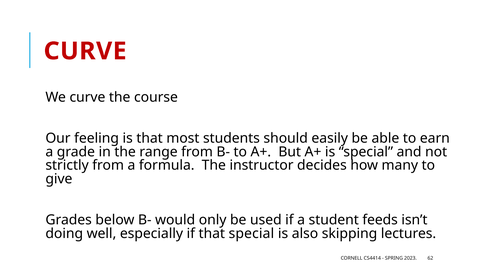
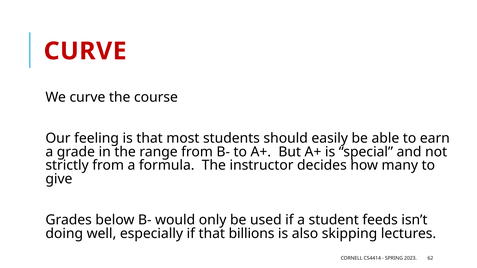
that special: special -> billions
